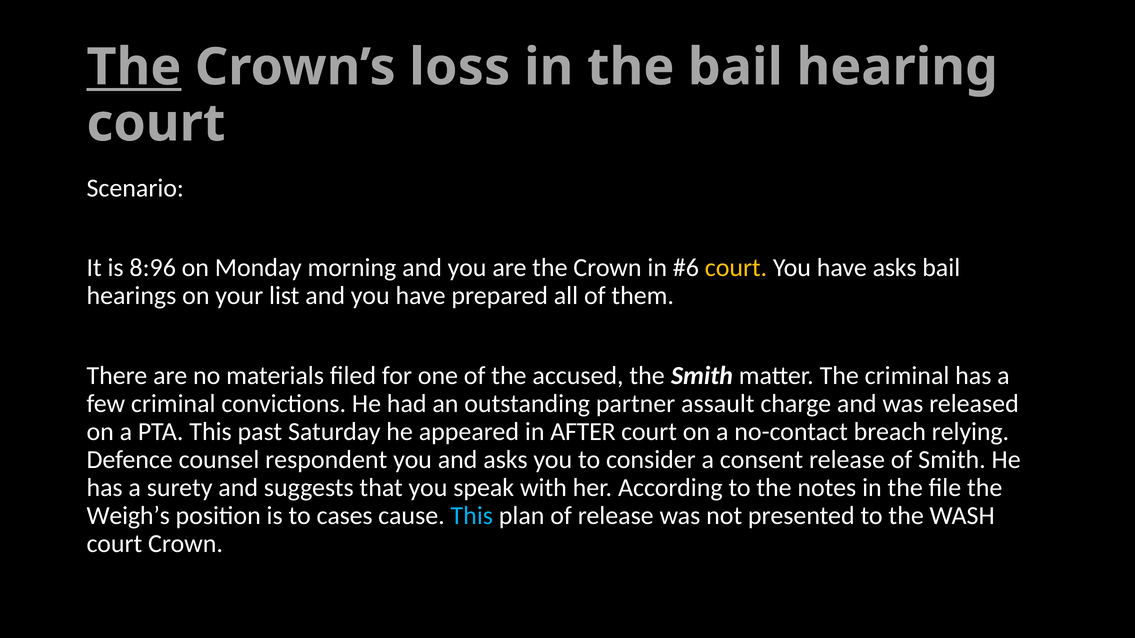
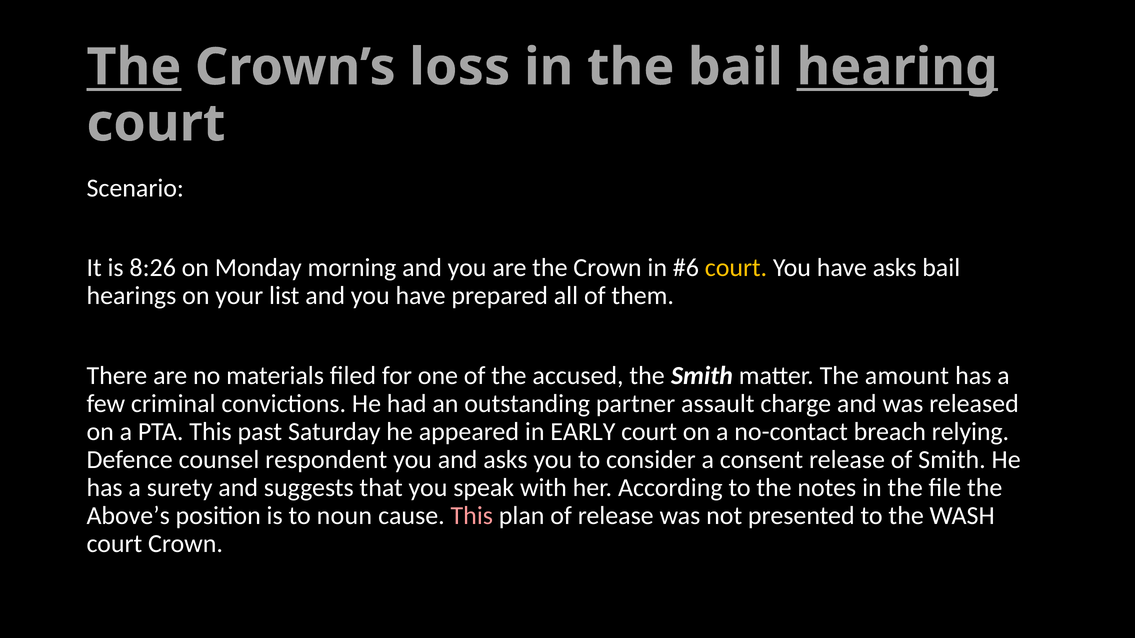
hearing underline: none -> present
8:96: 8:96 -> 8:26
The criminal: criminal -> amount
AFTER: AFTER -> EARLY
Weigh’s: Weigh’s -> Above’s
cases: cases -> noun
This at (472, 516) colour: light blue -> pink
